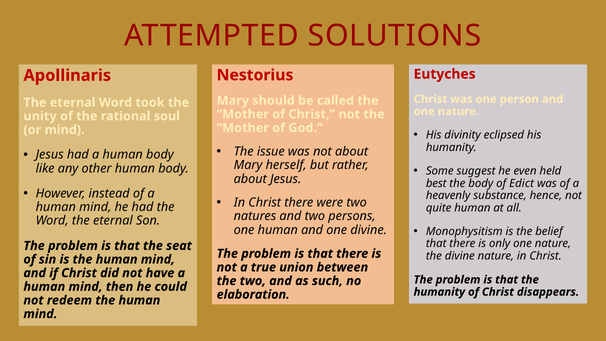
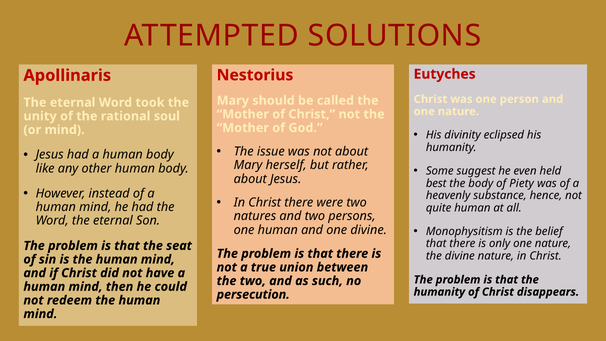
Edict: Edict -> Piety
elaboration: elaboration -> persecution
